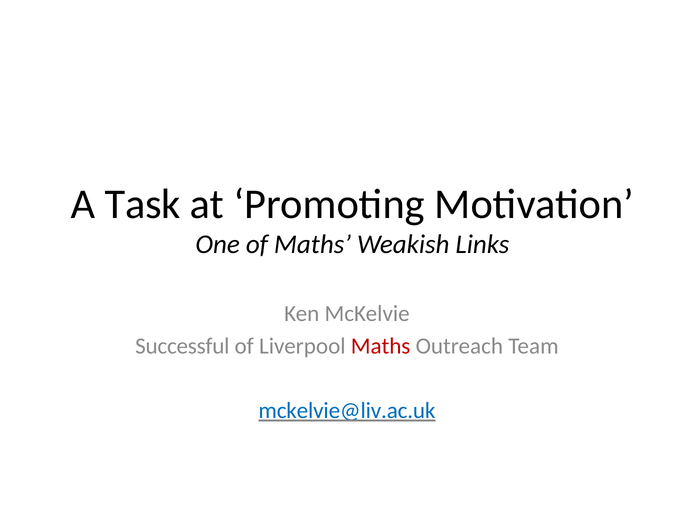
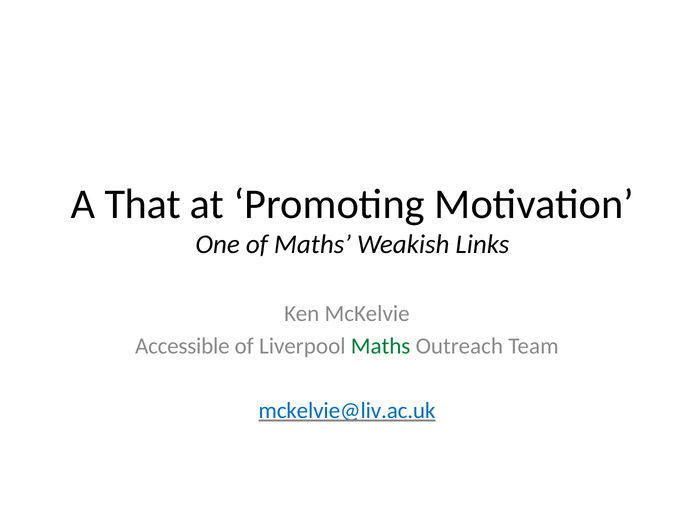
Task: Task -> That
Successful: Successful -> Accessible
Maths at (381, 346) colour: red -> green
